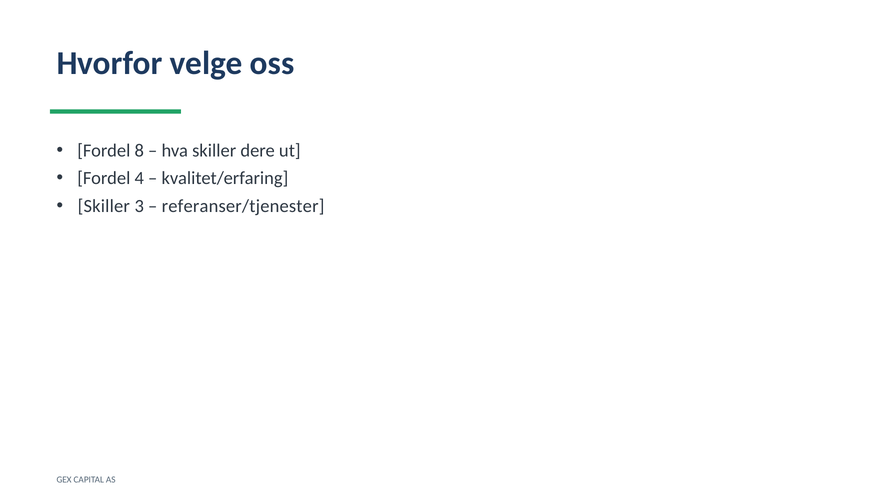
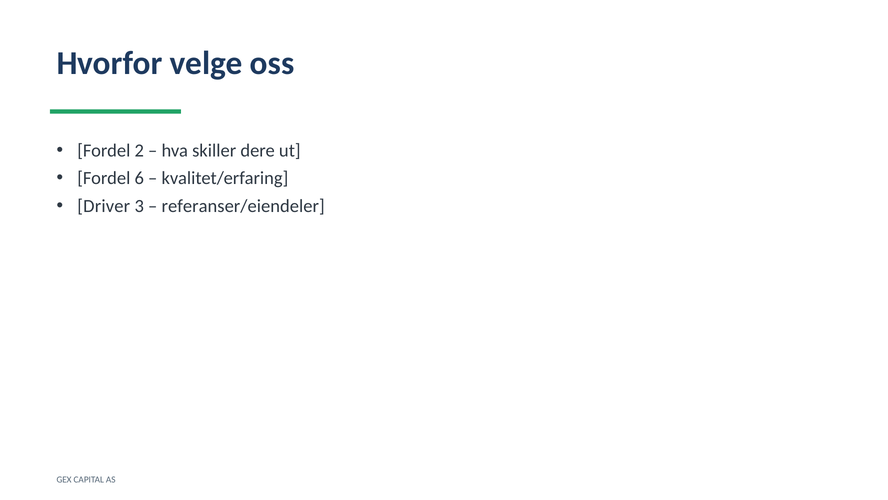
8: 8 -> 2
4: 4 -> 6
Skiller at (104, 206): Skiller -> Driver
referanser/tjenester: referanser/tjenester -> referanser/eiendeler
